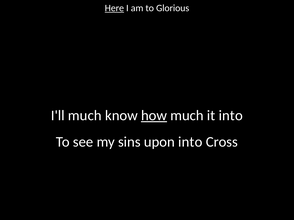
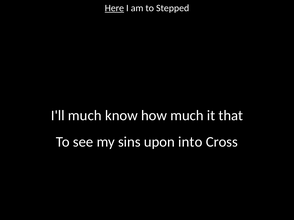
Glorious: Glorious -> Stepped
how underline: present -> none
it into: into -> that
